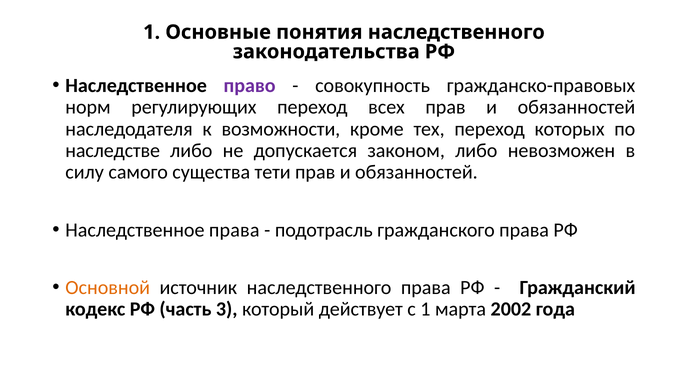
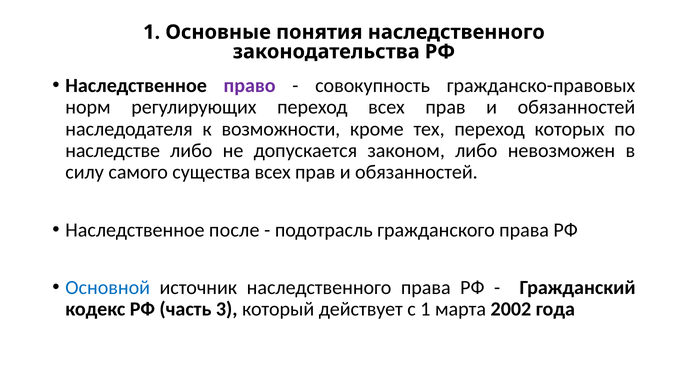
существа тети: тети -> всех
Наследственное права: права -> после
Основной colour: orange -> blue
